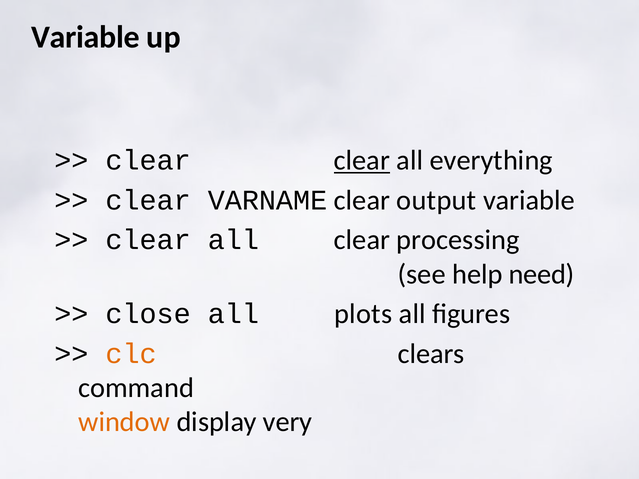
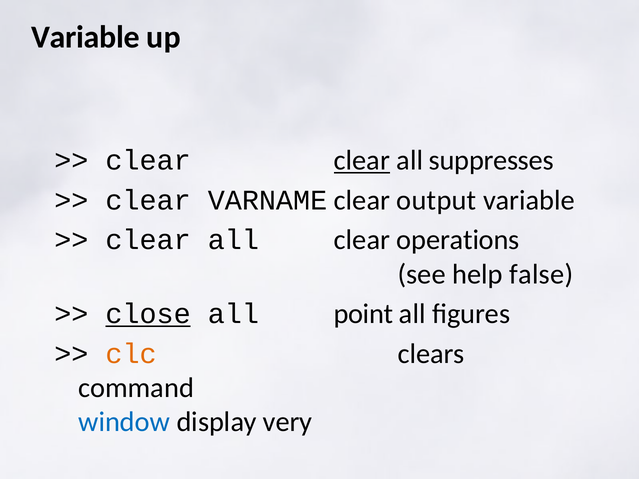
everything: everything -> suppresses
processing: processing -> operations
need: need -> false
close underline: none -> present
plots: plots -> point
window colour: orange -> blue
